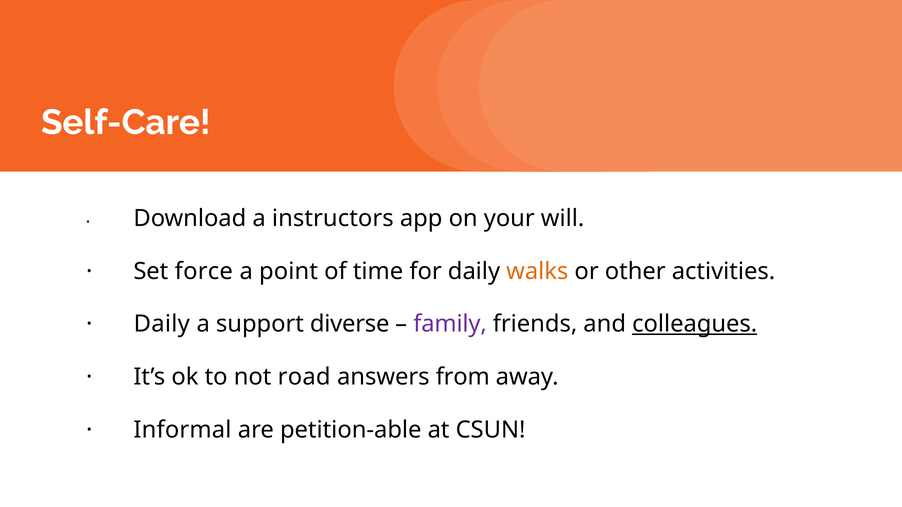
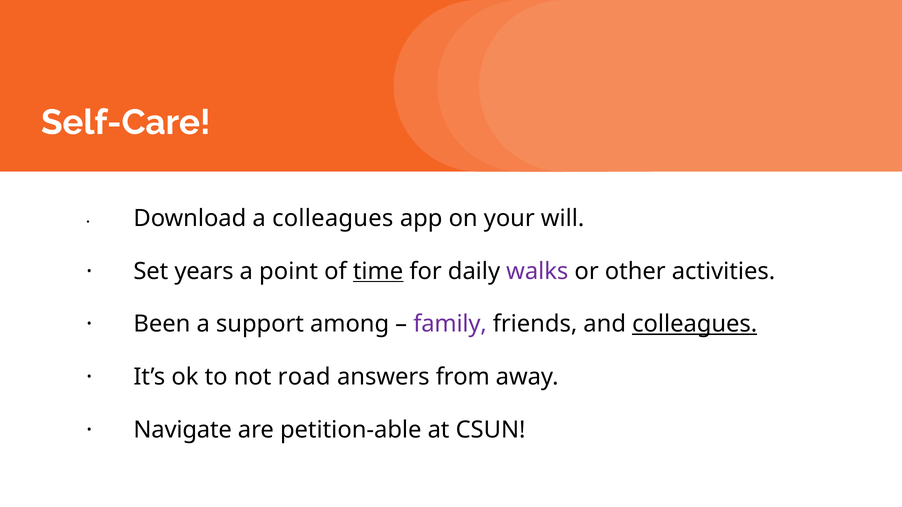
a instructors: instructors -> colleagues
force: force -> years
time underline: none -> present
walks colour: orange -> purple
Daily at (162, 324): Daily -> Been
diverse: diverse -> among
Informal: Informal -> Navigate
